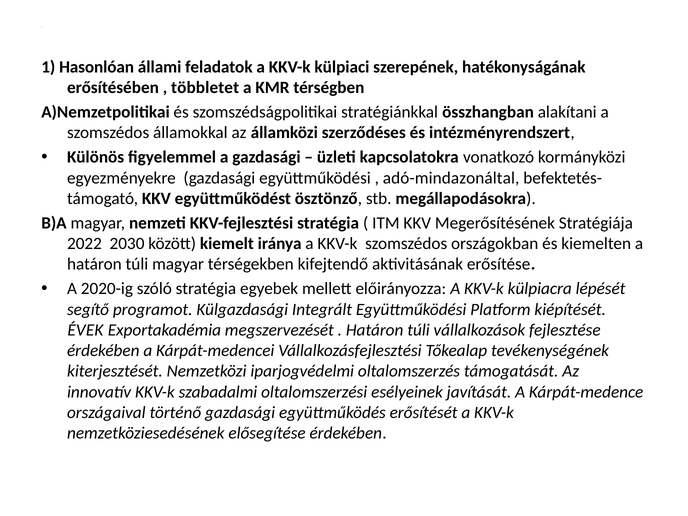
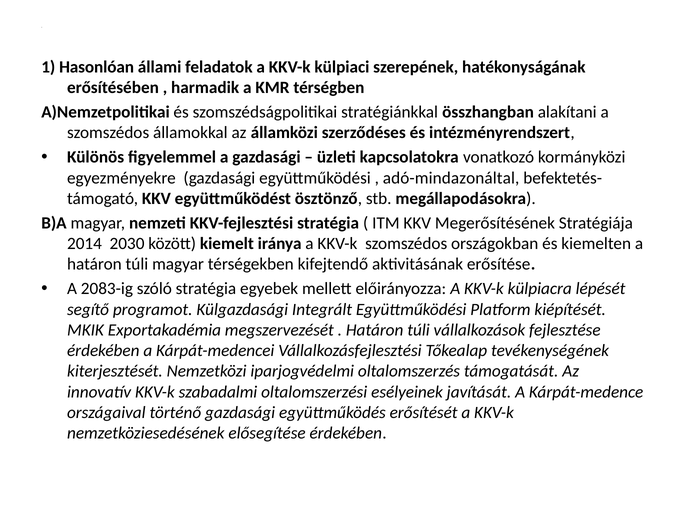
többletet: többletet -> harmadik
2022: 2022 -> 2014
2020-ig: 2020-ig -> 2083-ig
ÉVEK: ÉVEK -> MKIK
